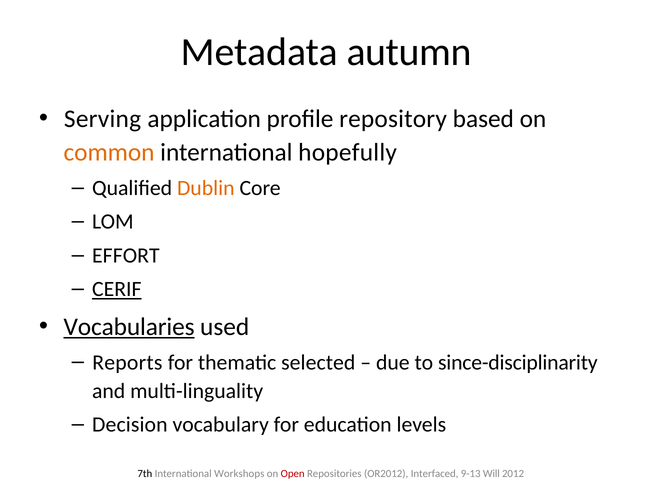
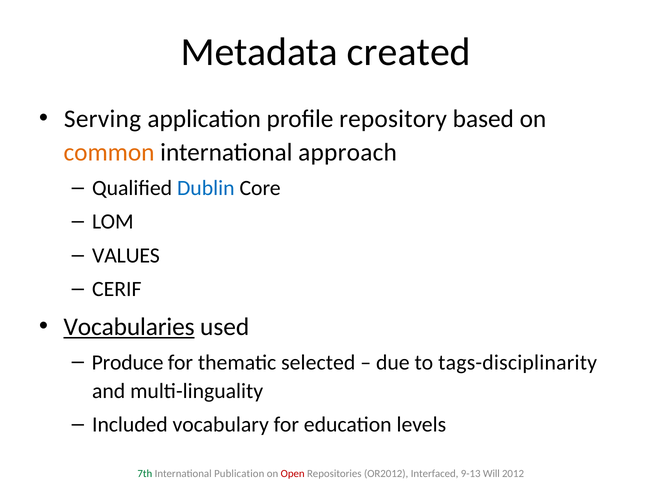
autumn: autumn -> created
hopefully: hopefully -> approach
Dublin colour: orange -> blue
EFFORT: EFFORT -> VALUES
CERIF underline: present -> none
Reports: Reports -> Produce
since-disciplinarity: since-disciplinarity -> tags-disciplinarity
Decision: Decision -> Included
7th colour: black -> green
Workshops: Workshops -> Publication
